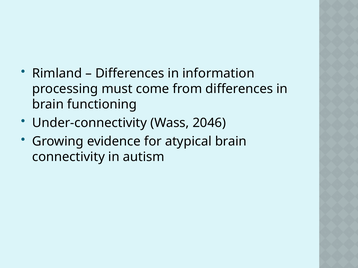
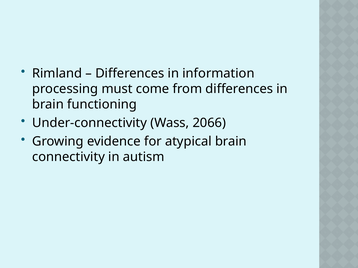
2046: 2046 -> 2066
